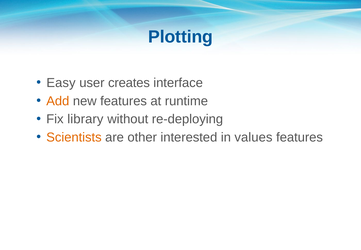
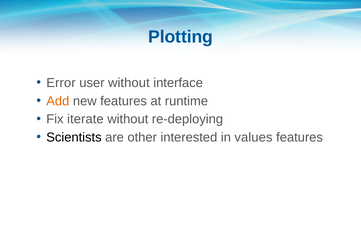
Easy: Easy -> Error
user creates: creates -> without
library: library -> iterate
Scientists colour: orange -> black
